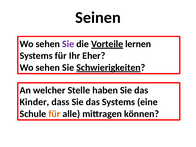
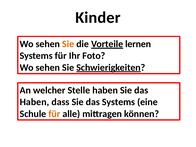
Seinen: Seinen -> Kinder
Sie at (68, 44) colour: purple -> orange
Eher: Eher -> Foto
Kinder at (34, 102): Kinder -> Haben
